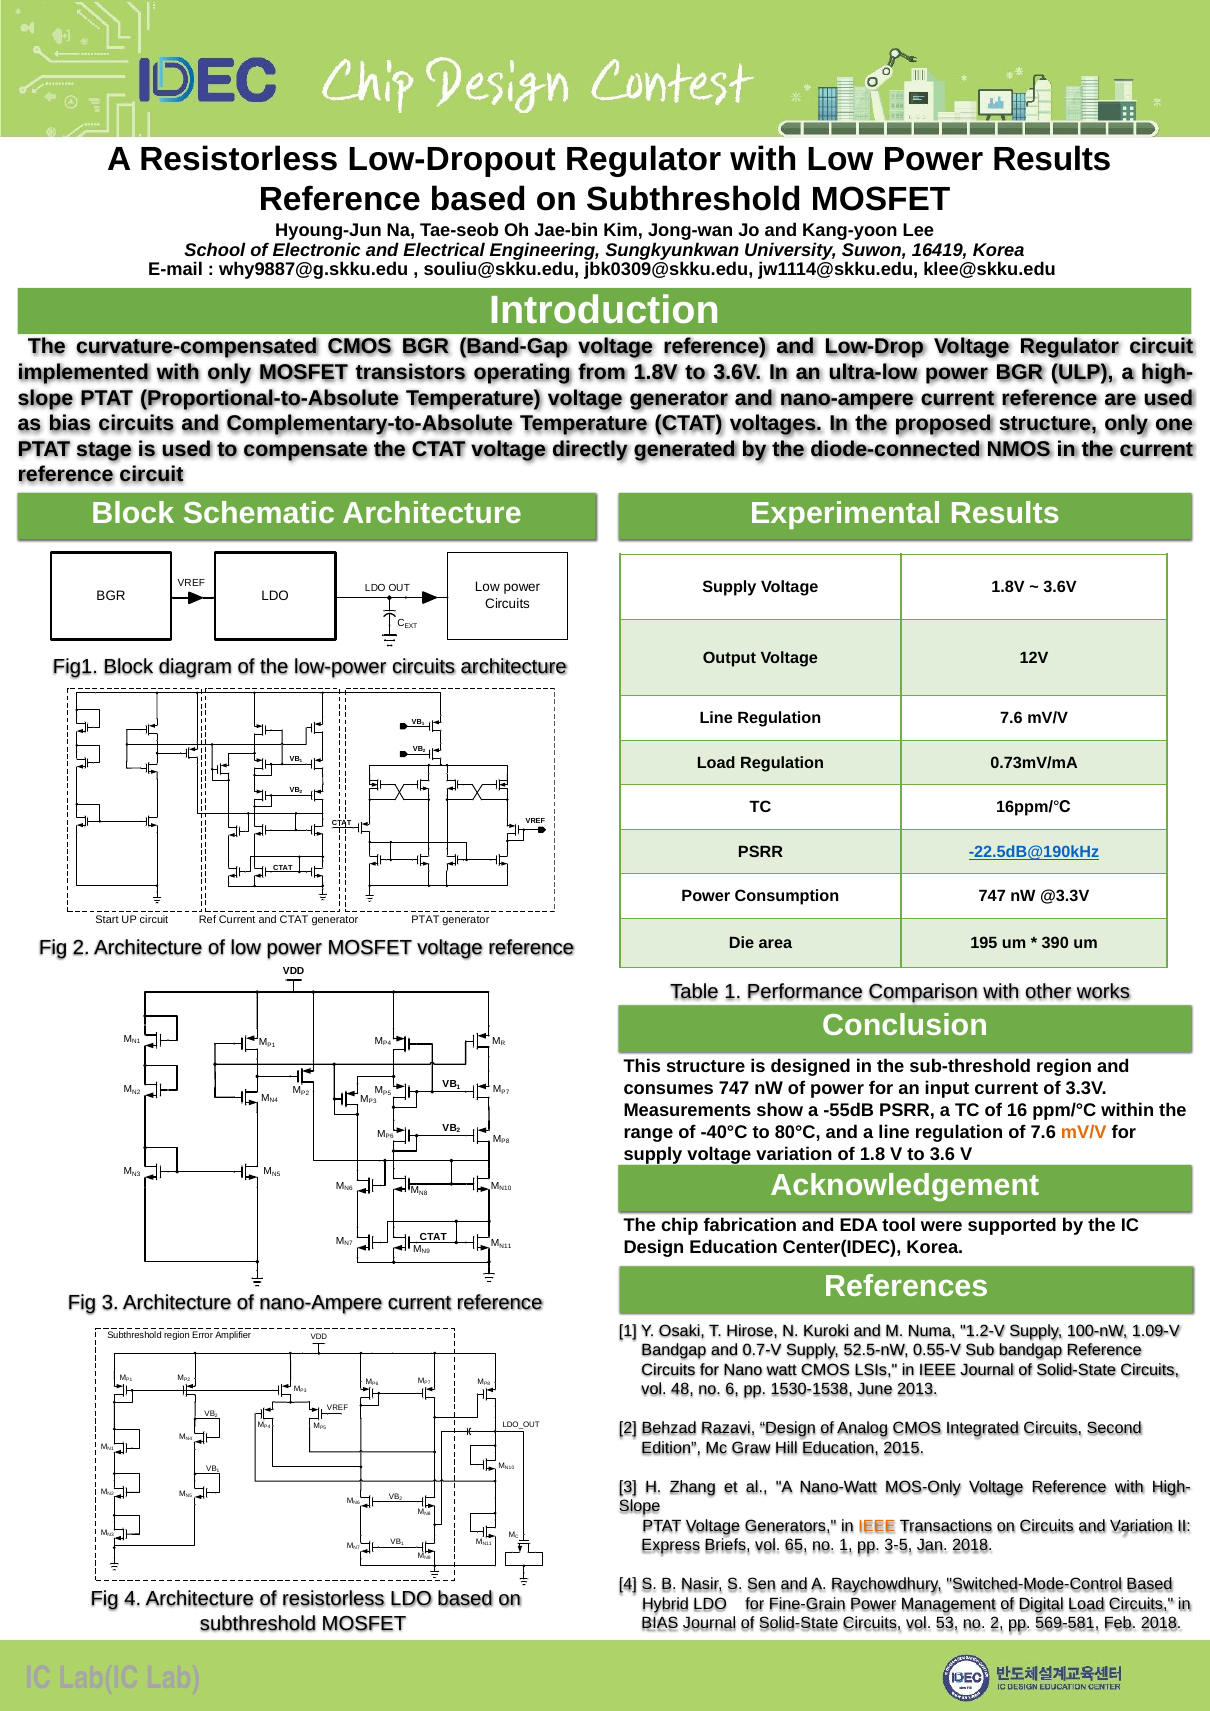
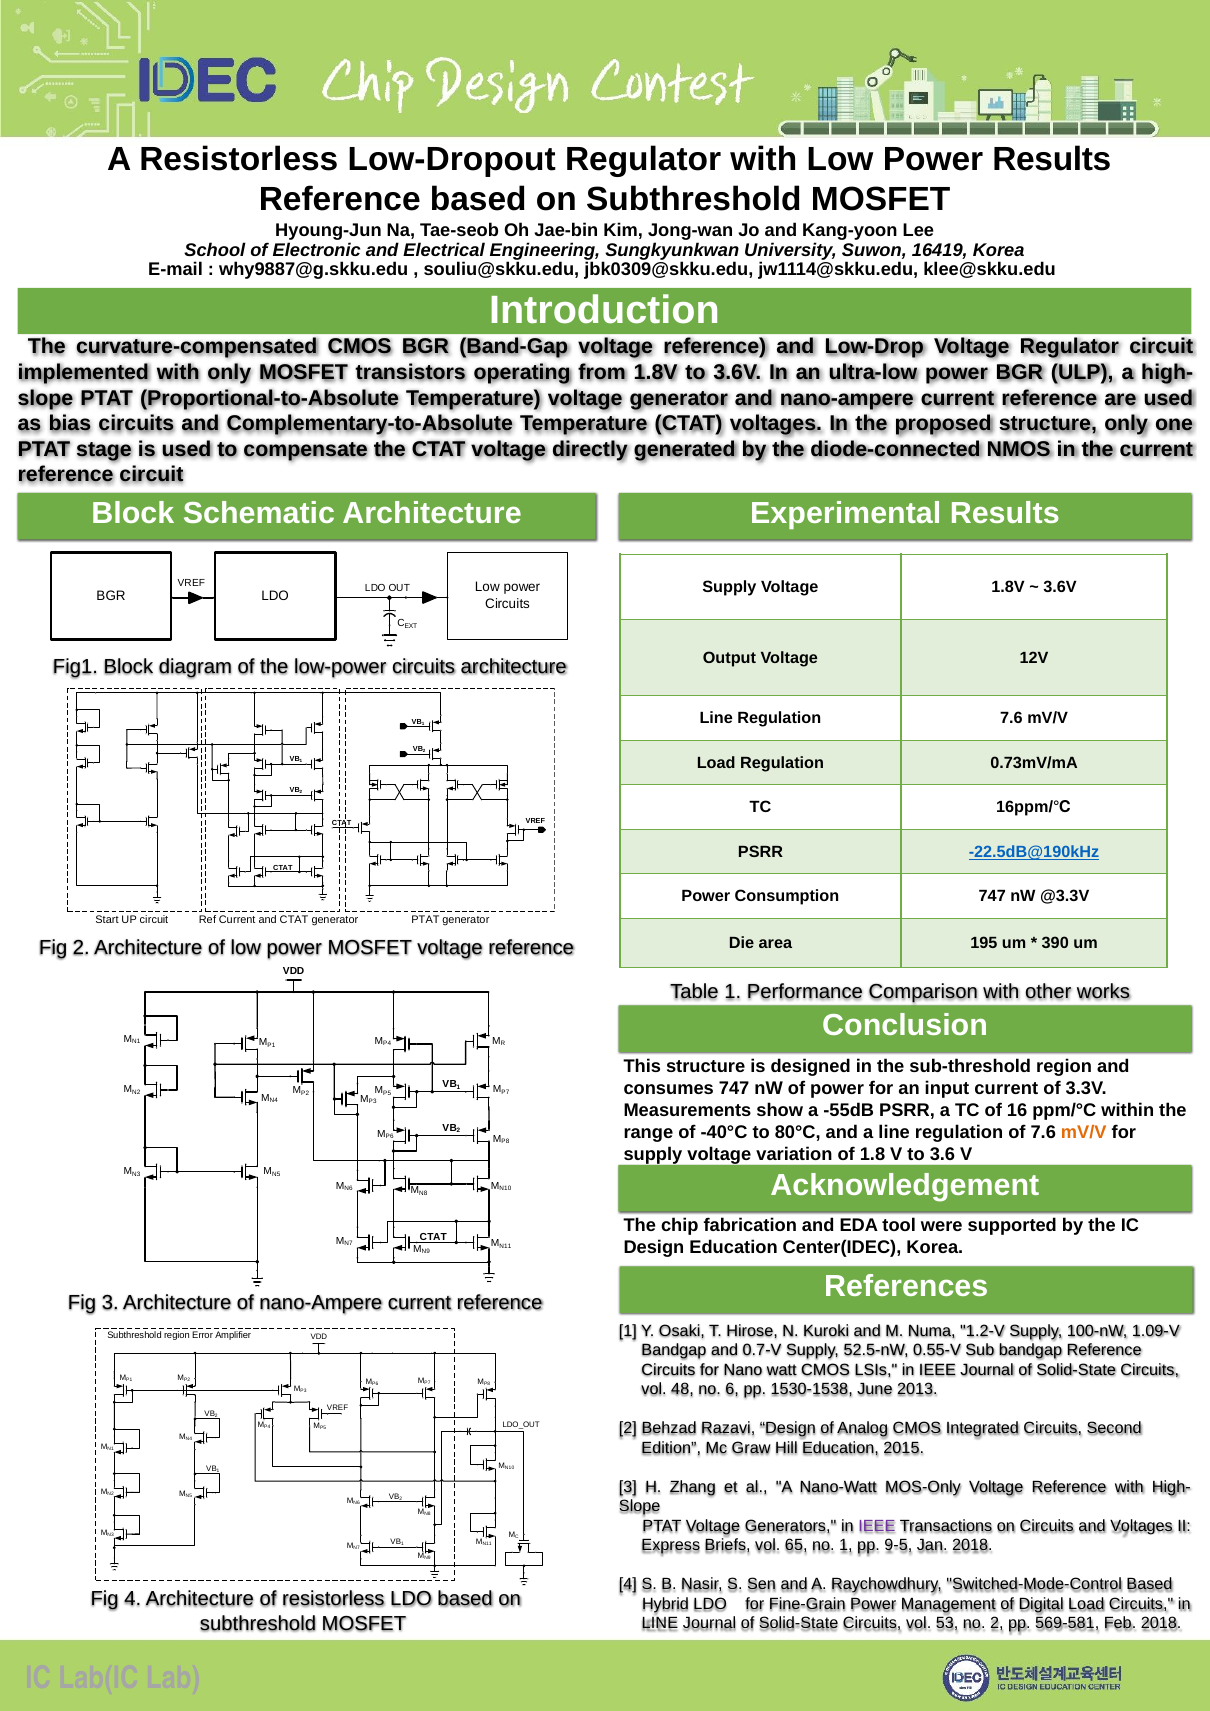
IEEE at (877, 1525) colour: orange -> purple
and Variation: Variation -> Voltages
3-5: 3-5 -> 9-5
BIAS at (660, 1623): BIAS -> LINE
